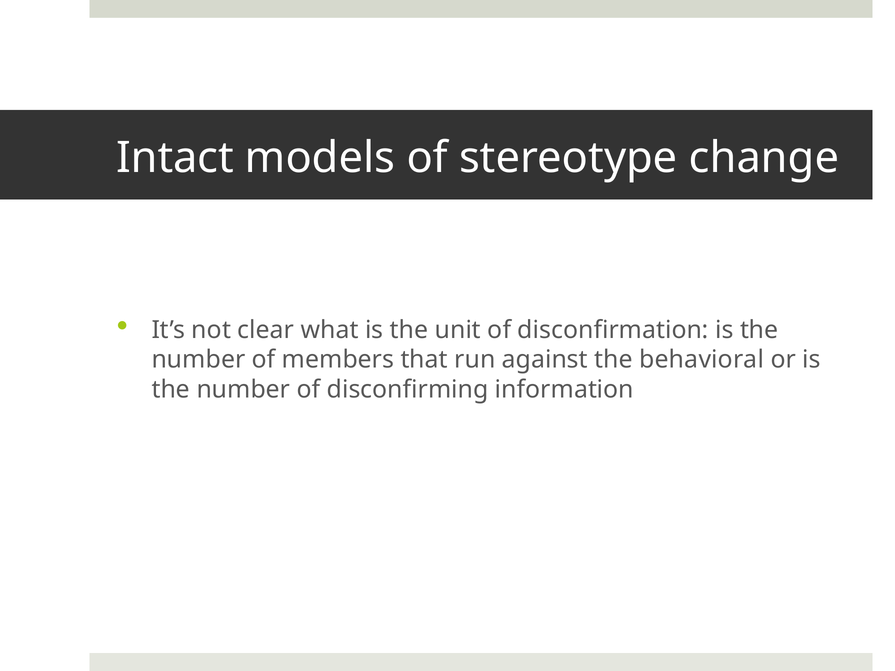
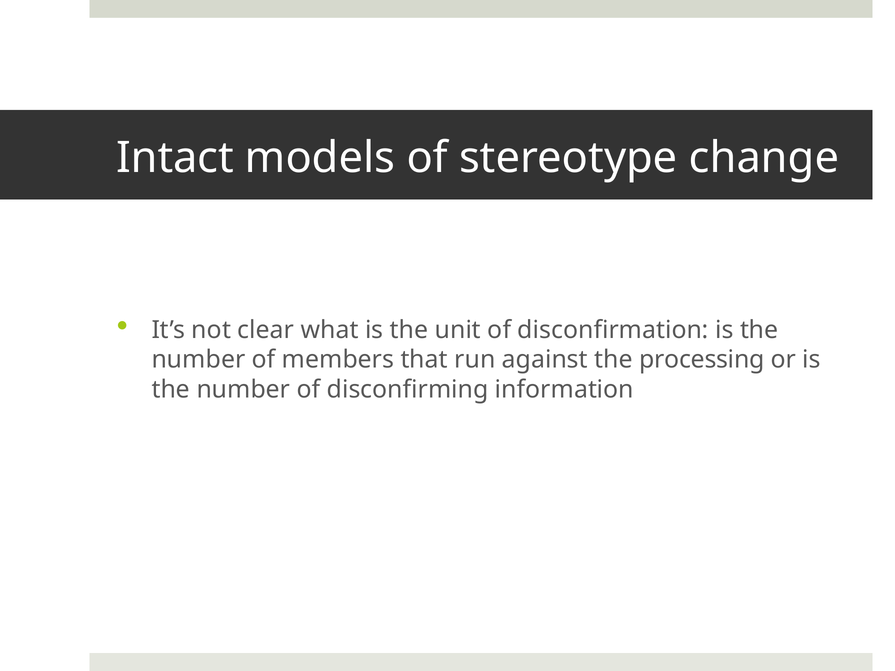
behavioral: behavioral -> processing
